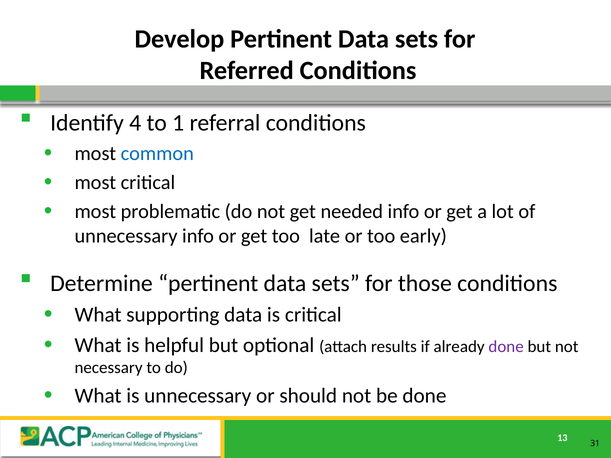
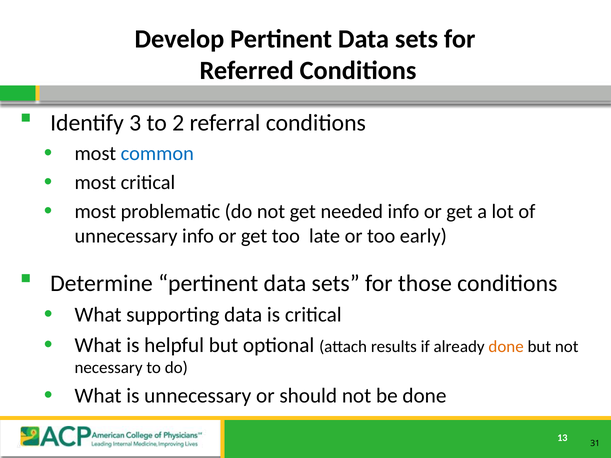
4: 4 -> 3
1: 1 -> 2
done at (506, 347) colour: purple -> orange
